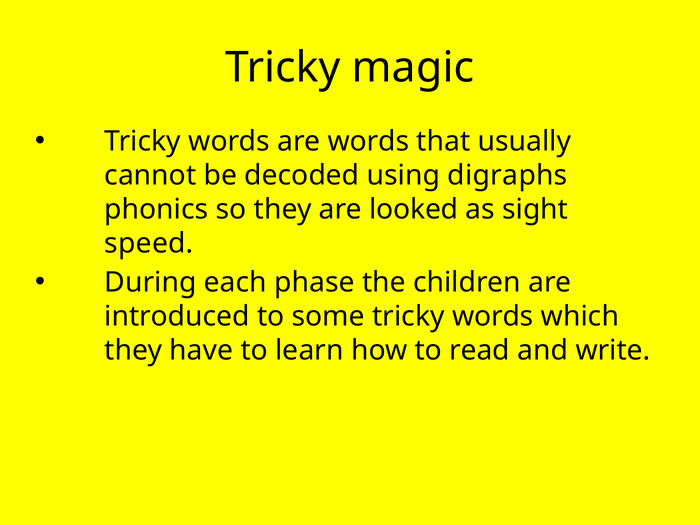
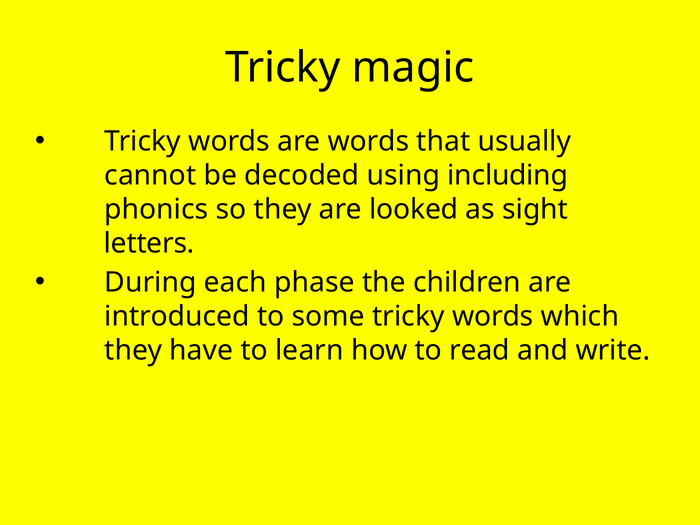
digraphs: digraphs -> including
speed: speed -> letters
